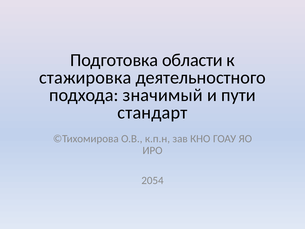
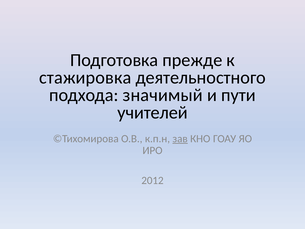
области: области -> прежде
стандарт: стандарт -> учителей
зав underline: none -> present
2054: 2054 -> 2012
